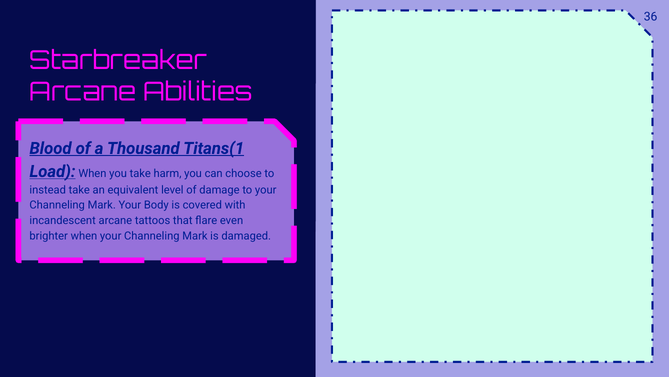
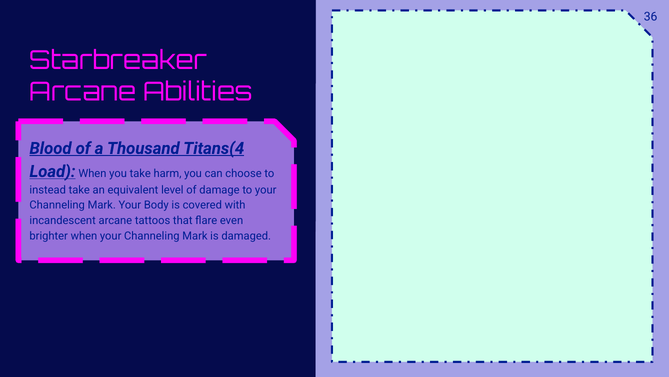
Titans(1: Titans(1 -> Titans(4
